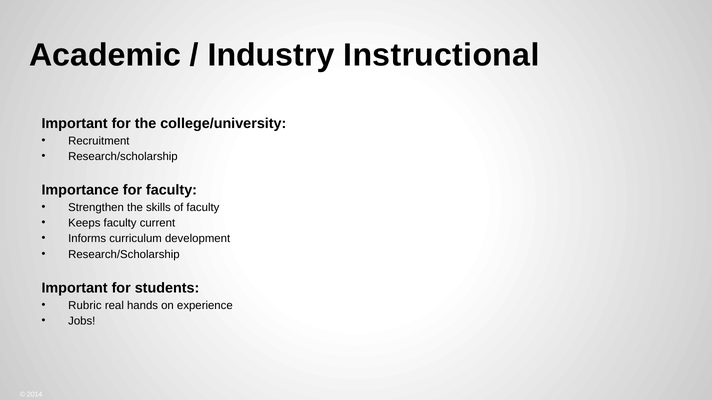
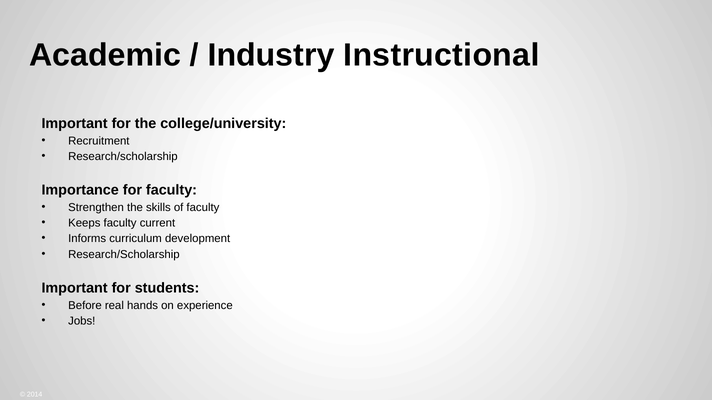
Rubric: Rubric -> Before
